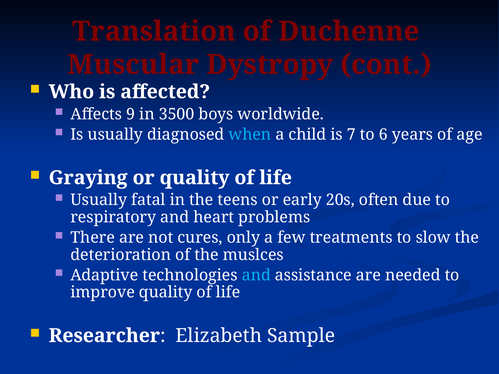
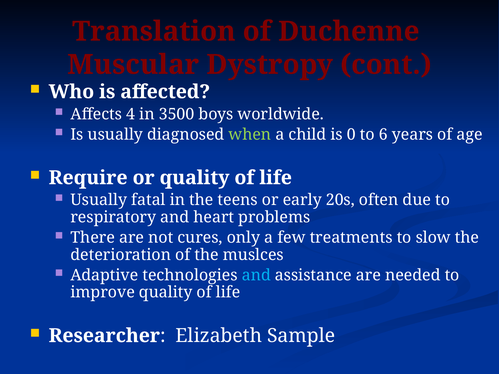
9: 9 -> 4
when colour: light blue -> light green
7: 7 -> 0
Graying: Graying -> Require
